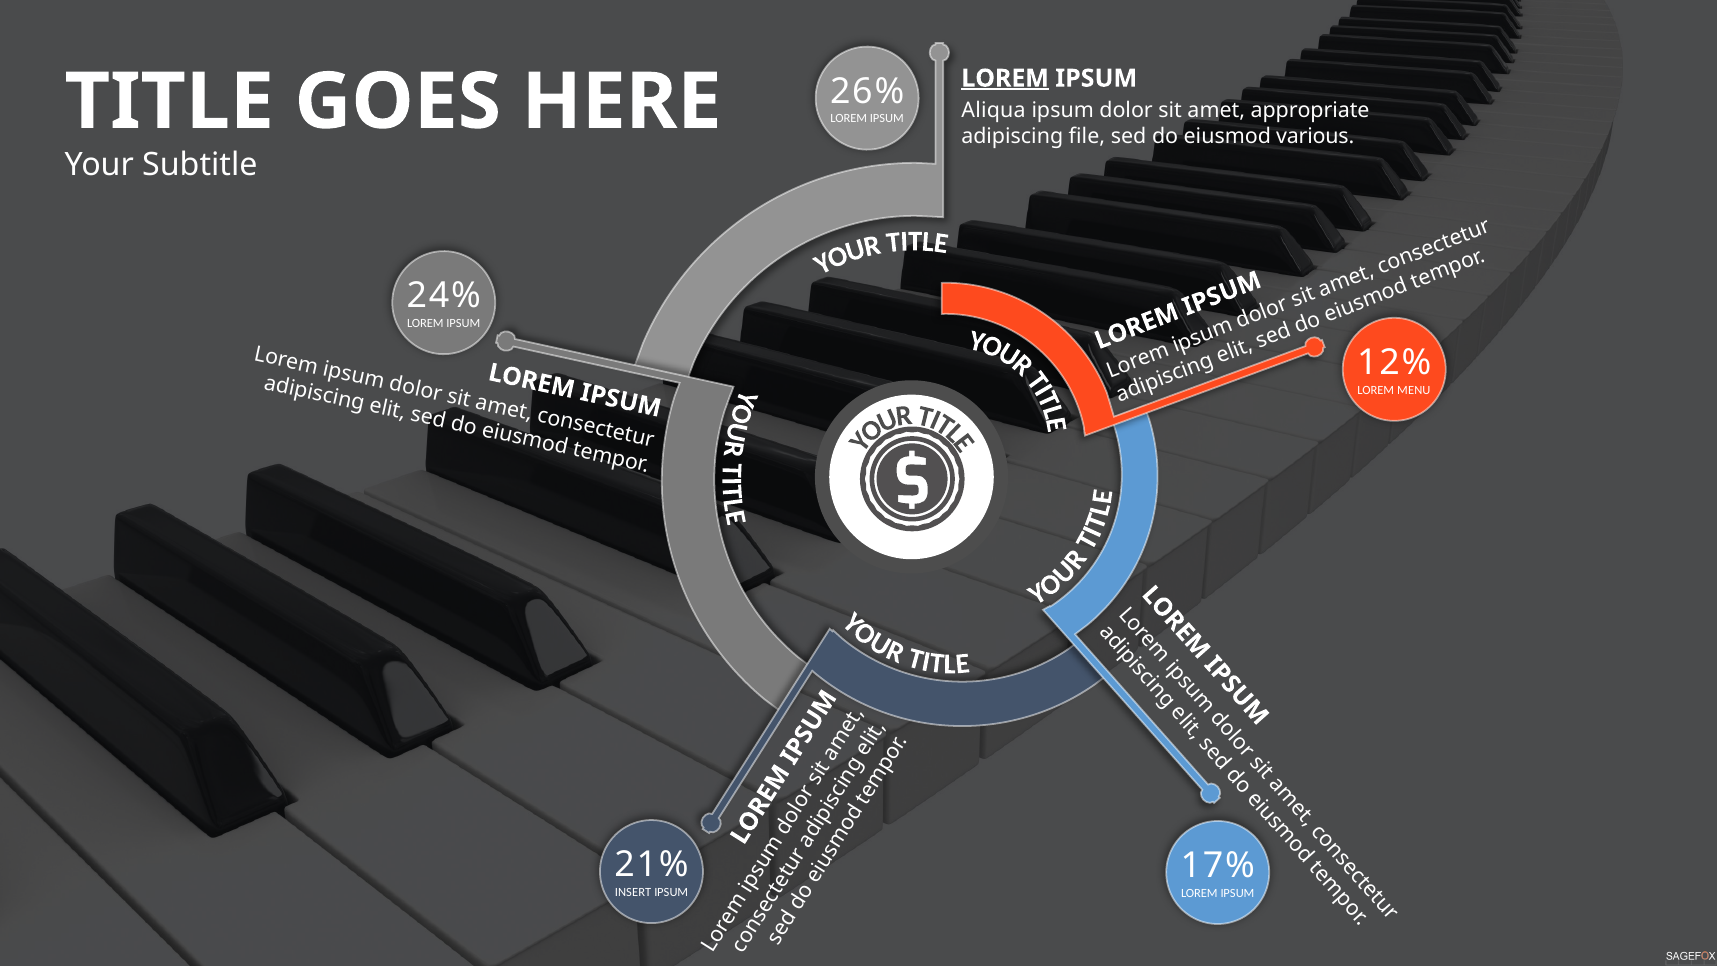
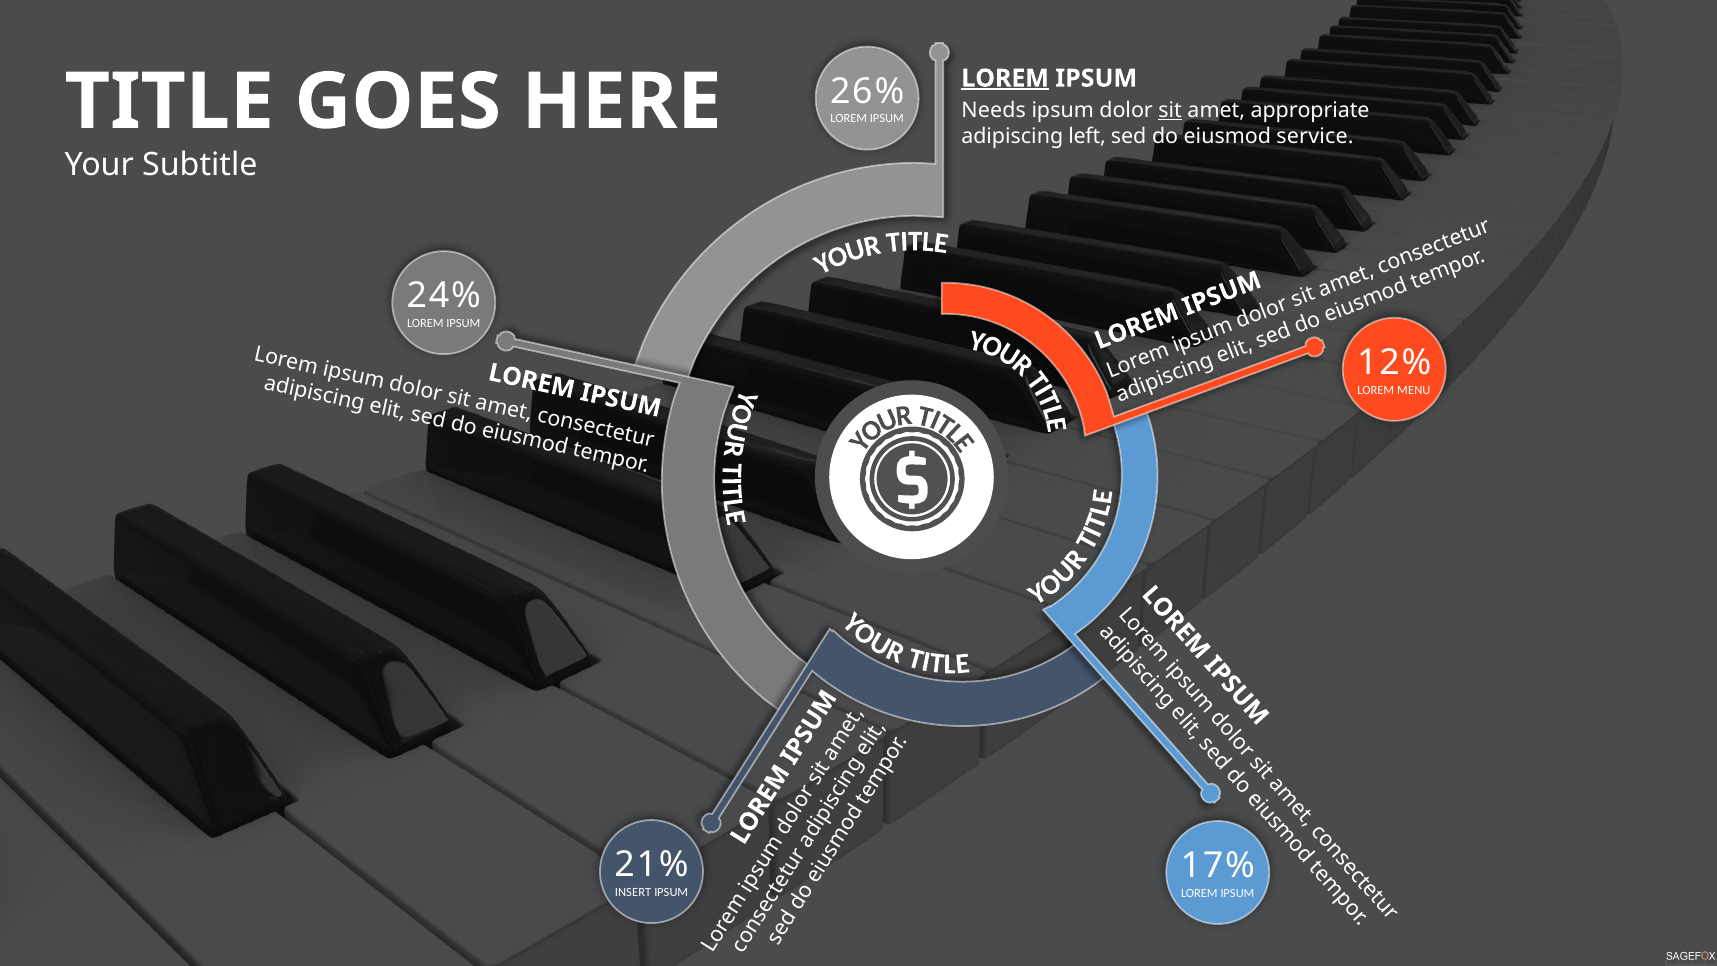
Aliqua: Aliqua -> Needs
sit at (1170, 110) underline: none -> present
file: file -> left
various: various -> service
